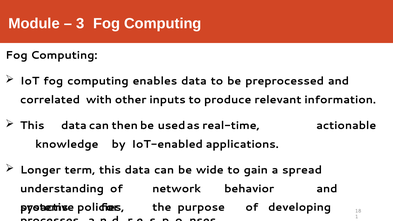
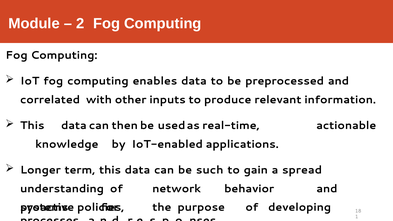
3: 3 -> 2
wide: wide -> such
